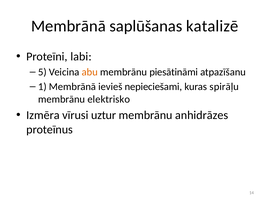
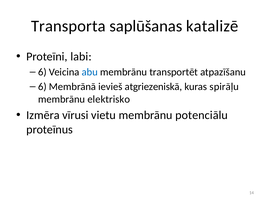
Membrānā at (68, 26): Membrānā -> Transporta
5 at (42, 72): 5 -> 6
abu colour: orange -> blue
piesātināmi: piesātināmi -> transportēt
1 at (42, 87): 1 -> 6
nepieciešami: nepieciešami -> atgriezeniskā
uztur: uztur -> vietu
anhidrāzes: anhidrāzes -> potenciālu
